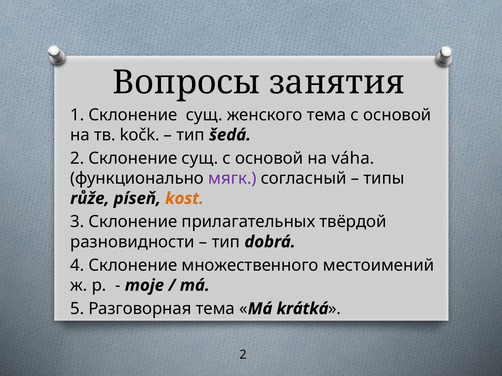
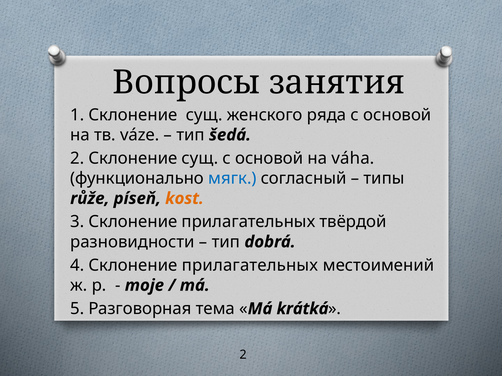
женского тема: тема -> ряда
kočk: kočk -> váze
мягк colour: purple -> blue
4 Склонение множественного: множественного -> прилагательных
